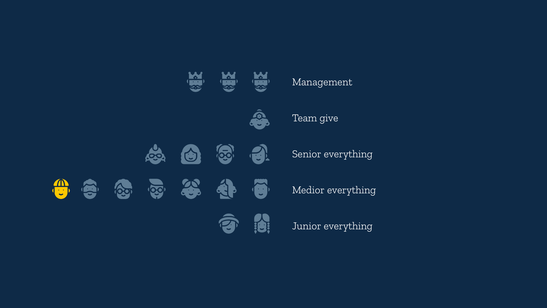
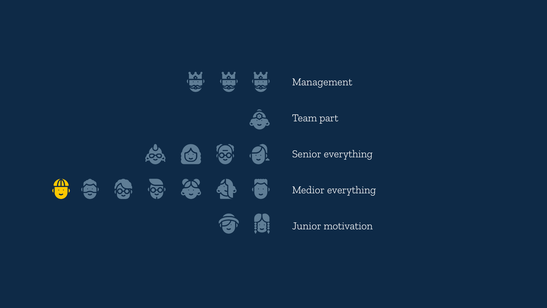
give: give -> part
Junior everything: everything -> motivation
